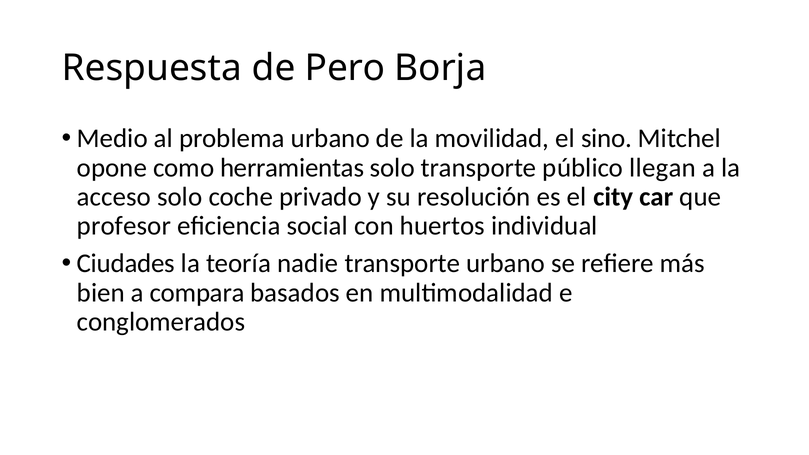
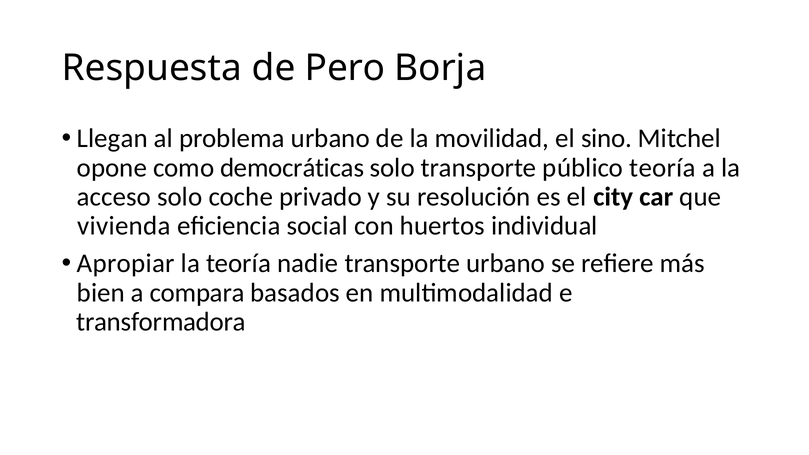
Medio: Medio -> Llegan
herramientas: herramientas -> democráticas
público llegan: llegan -> teoría
profesor: profesor -> vivienda
Ciudades: Ciudades -> Apropiar
conglomerados: conglomerados -> transformadora
